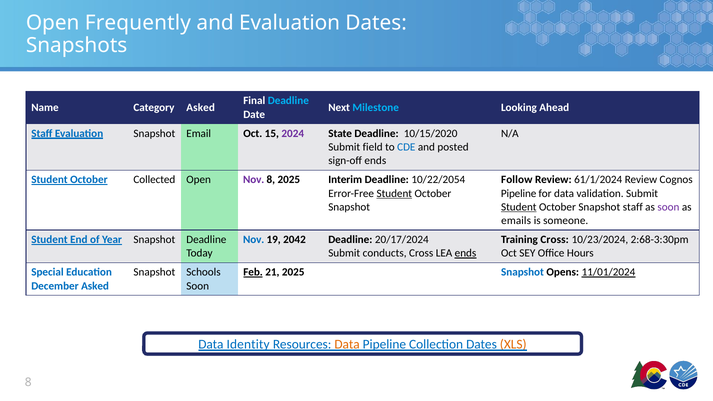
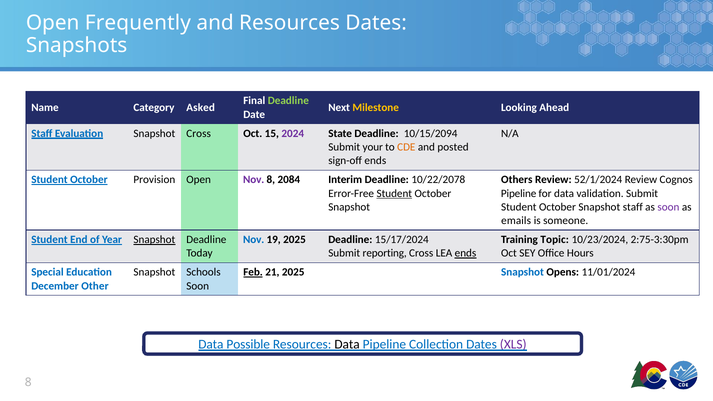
and Evaluation: Evaluation -> Resources
Deadline at (288, 101) colour: light blue -> light green
Milestone colour: light blue -> yellow
Snapshot Email: Email -> Cross
10/15/2020: 10/15/2020 -> 10/15/2094
field: field -> your
CDE colour: blue -> orange
Collected: Collected -> Provision
8 2025: 2025 -> 2084
10/22/2054: 10/22/2054 -> 10/22/2078
Follow: Follow -> Others
61/1/2024: 61/1/2024 -> 52/1/2024
Student at (519, 207) underline: present -> none
Snapshot at (154, 240) underline: none -> present
19 2042: 2042 -> 2025
20/17/2024: 20/17/2024 -> 15/17/2024
Training Cross: Cross -> Topic
2:68-3:30pm: 2:68-3:30pm -> 2:75-3:30pm
conducts: conducts -> reporting
11/01/2024 underline: present -> none
December Asked: Asked -> Other
Identity: Identity -> Possible
Data at (347, 344) colour: orange -> black
XLS colour: orange -> purple
